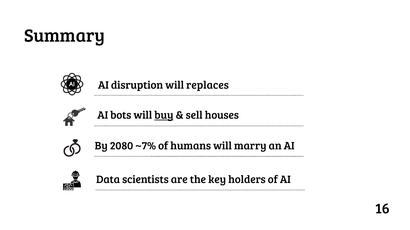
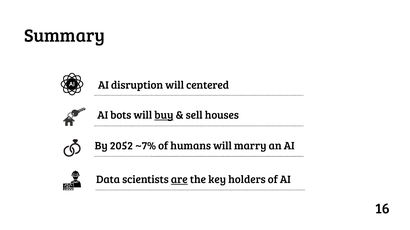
replaces: replaces -> centered
2080: 2080 -> 2052
are underline: none -> present
